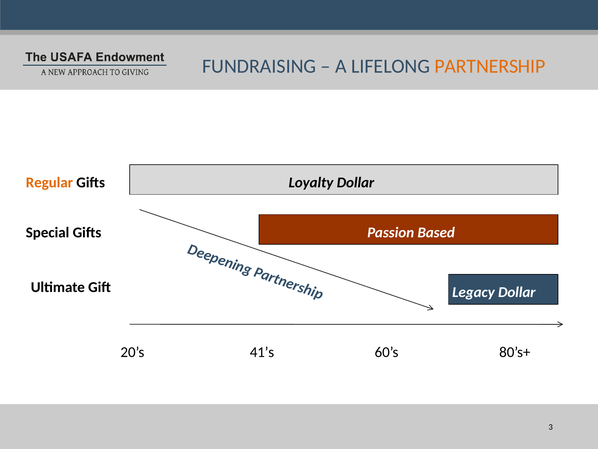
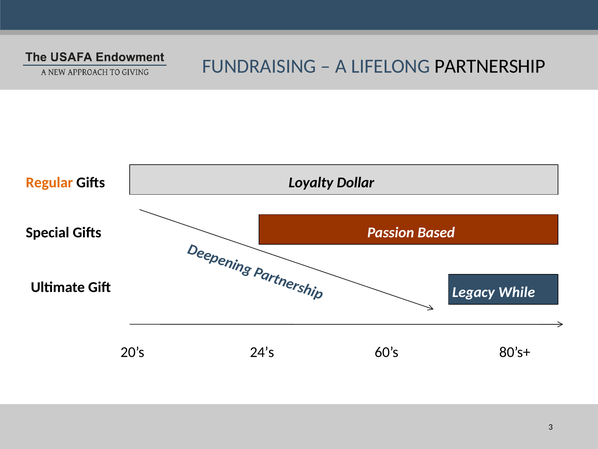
PARTNERSHIP colour: orange -> black
Legacy Dollar: Dollar -> While
41’s: 41’s -> 24’s
